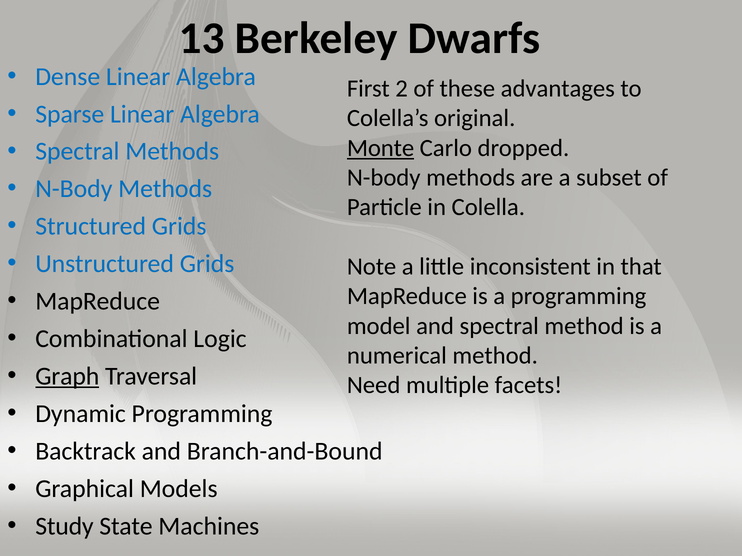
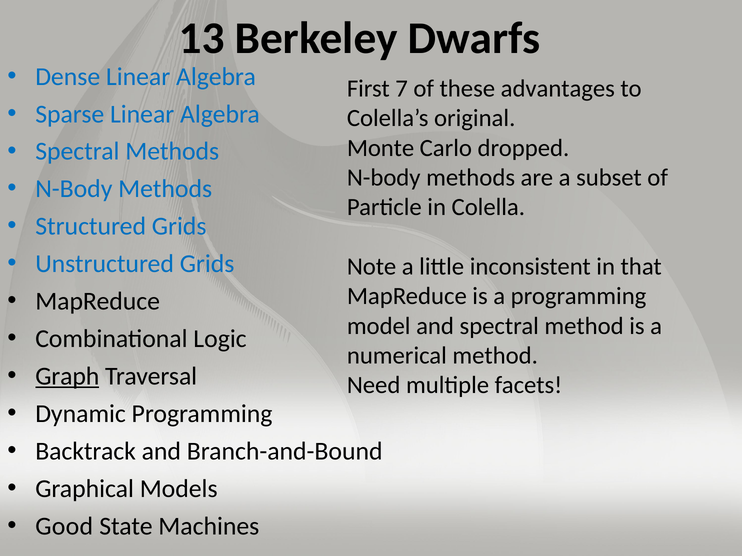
2: 2 -> 7
Monte underline: present -> none
Study: Study -> Good
